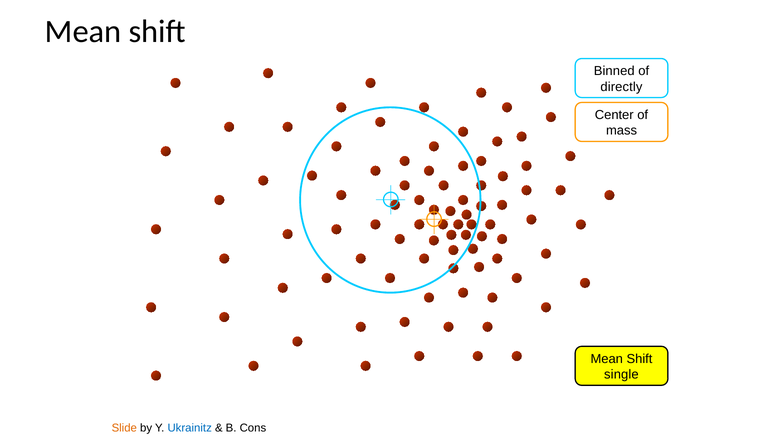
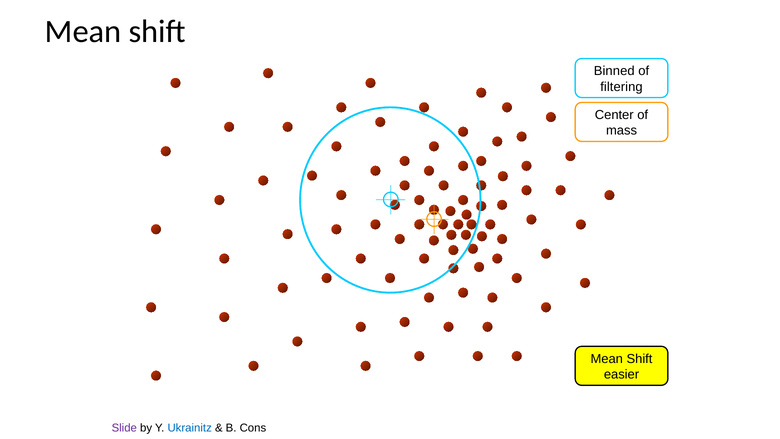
directly: directly -> filtering
single: single -> easier
Slide colour: orange -> purple
